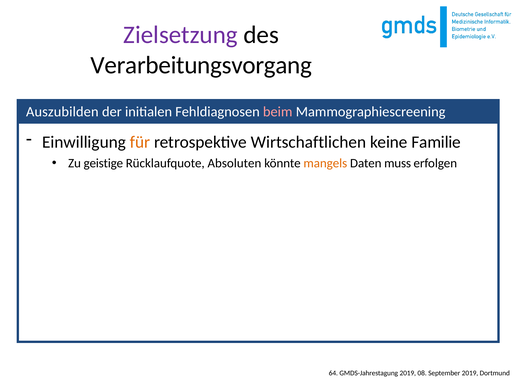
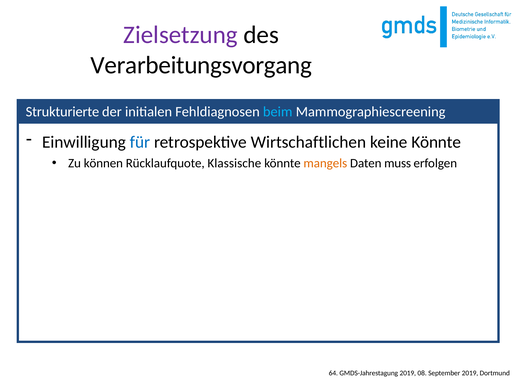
Auszubilden: Auszubilden -> Strukturierte
beim colour: pink -> light blue
für colour: orange -> blue
keine Familie: Familie -> Könnte
geistige: geistige -> können
Absoluten: Absoluten -> Klassische
